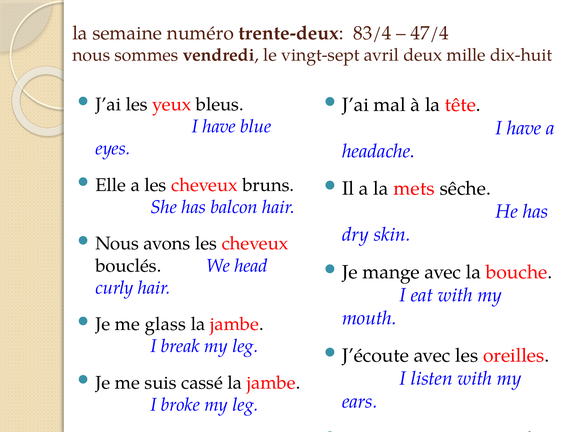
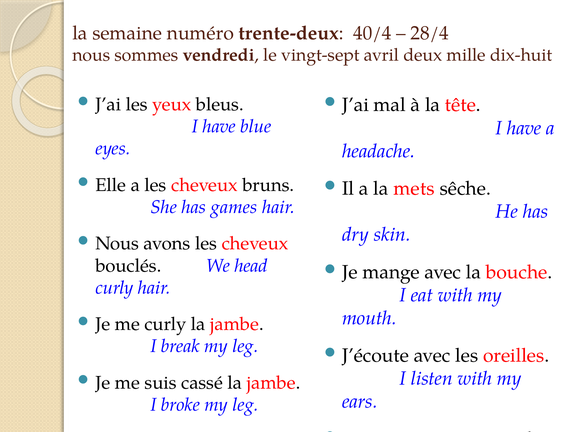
83/4: 83/4 -> 40/4
47/4: 47/4 -> 28/4
balcon: balcon -> games
me glass: glass -> curly
